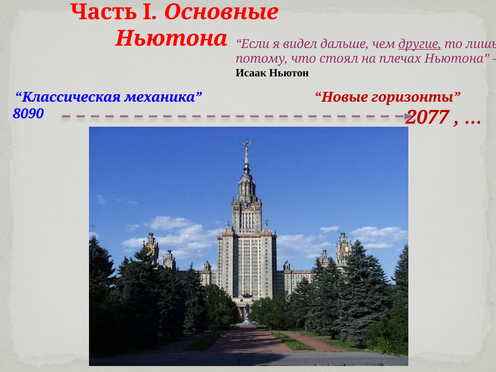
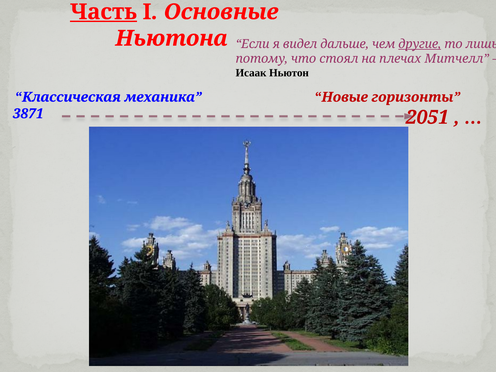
Часть underline: none -> present
плечах Ньютона: Ньютона -> Митчелл
8090: 8090 -> 3871
2077: 2077 -> 2051
